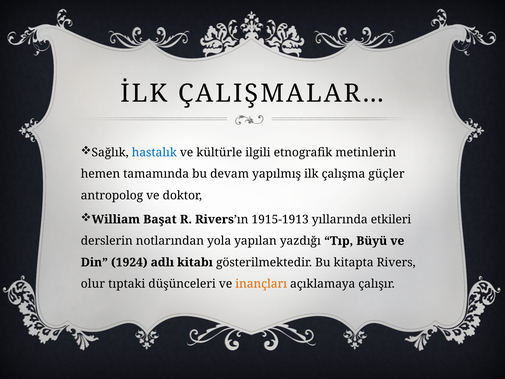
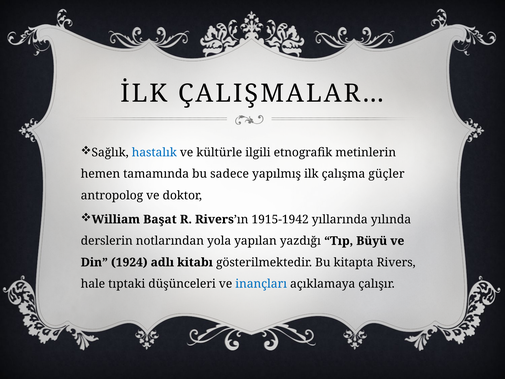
devam: devam -> sadece
1915-1913: 1915-1913 -> 1915-1942
etkileri: etkileri -> yılında
olur: olur -> hale
inançları colour: orange -> blue
